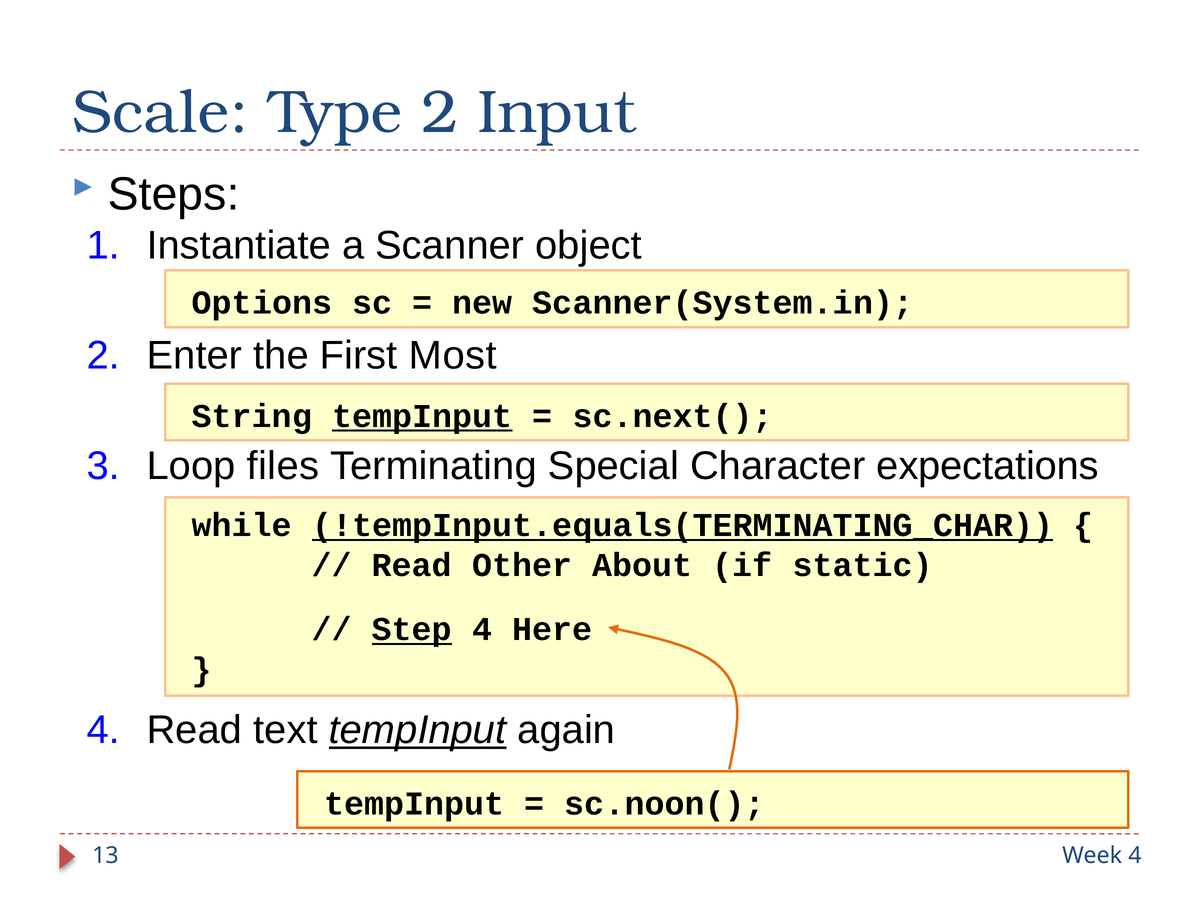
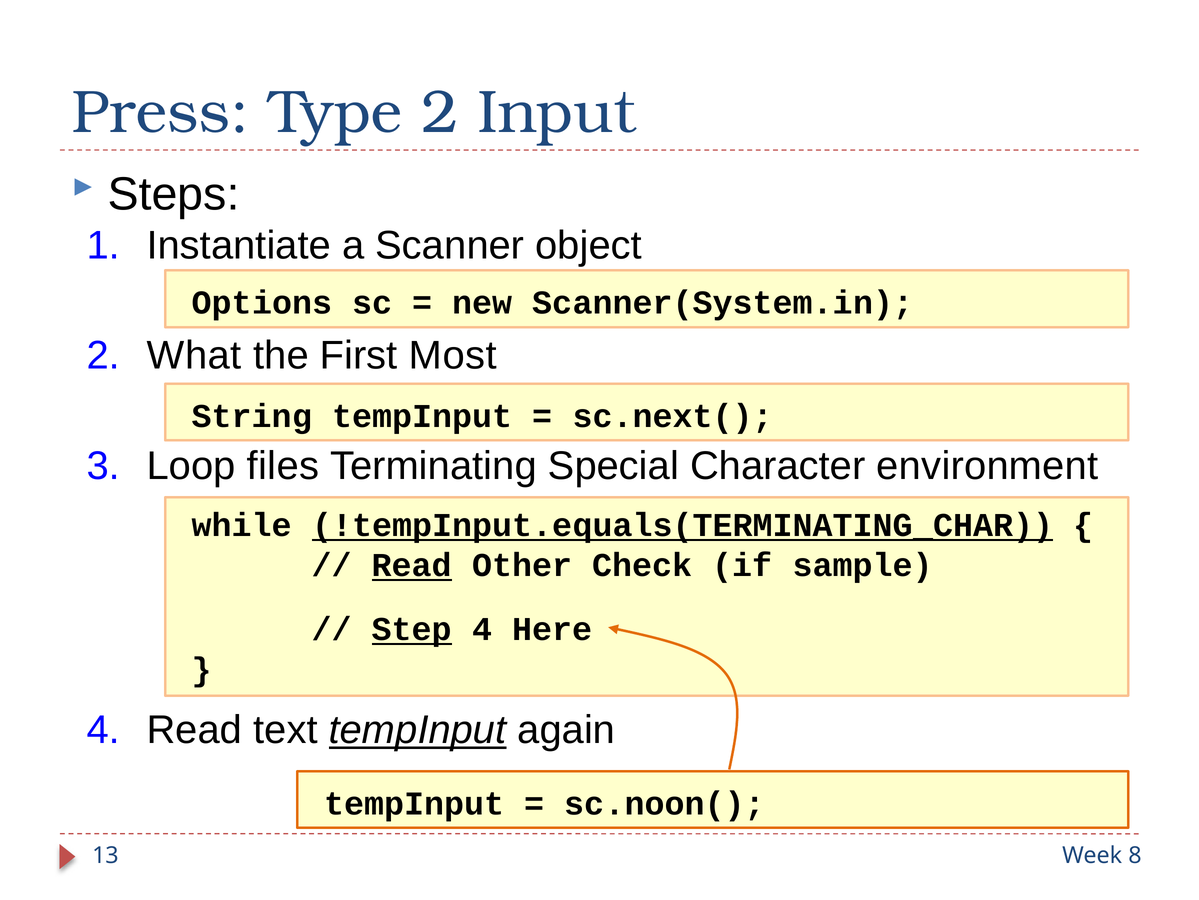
Scale: Scale -> Press
Enter: Enter -> What
tempInput at (422, 416) underline: present -> none
expectations: expectations -> environment
Read at (412, 565) underline: none -> present
About: About -> Check
static: static -> sample
Week 4: 4 -> 8
